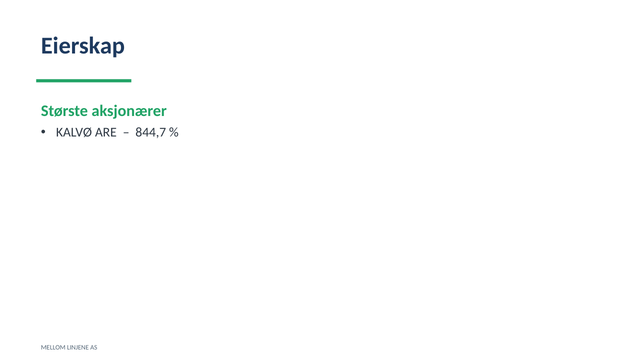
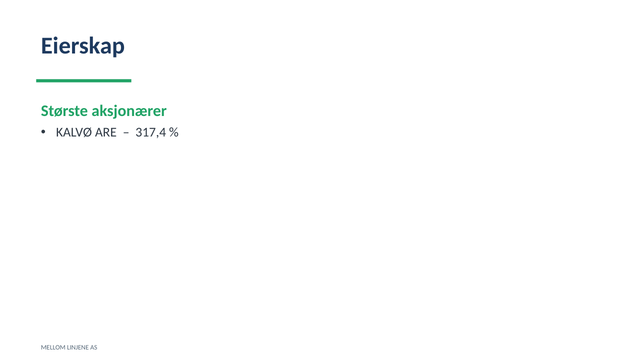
844,7: 844,7 -> 317,4
